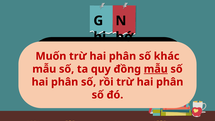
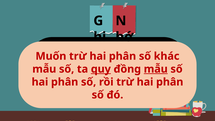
quy at (101, 69) underline: none -> present
